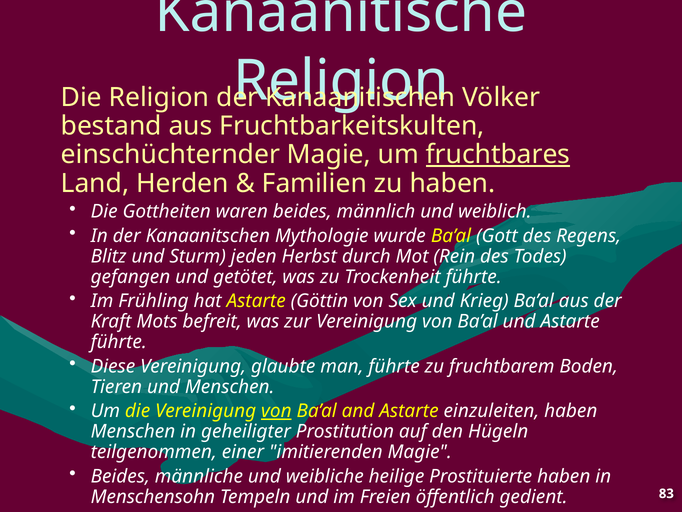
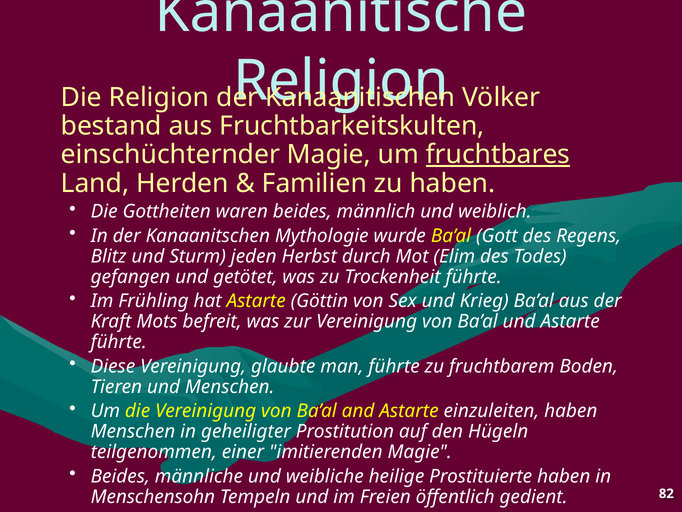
Rein: Rein -> Elim
von at (276, 411) underline: present -> none
83: 83 -> 82
